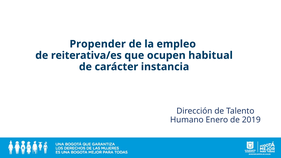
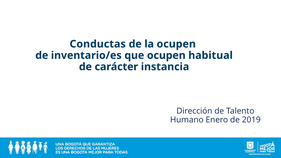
Propender: Propender -> Conductas
la empleo: empleo -> ocupen
reiterativa/es: reiterativa/es -> inventario/es
